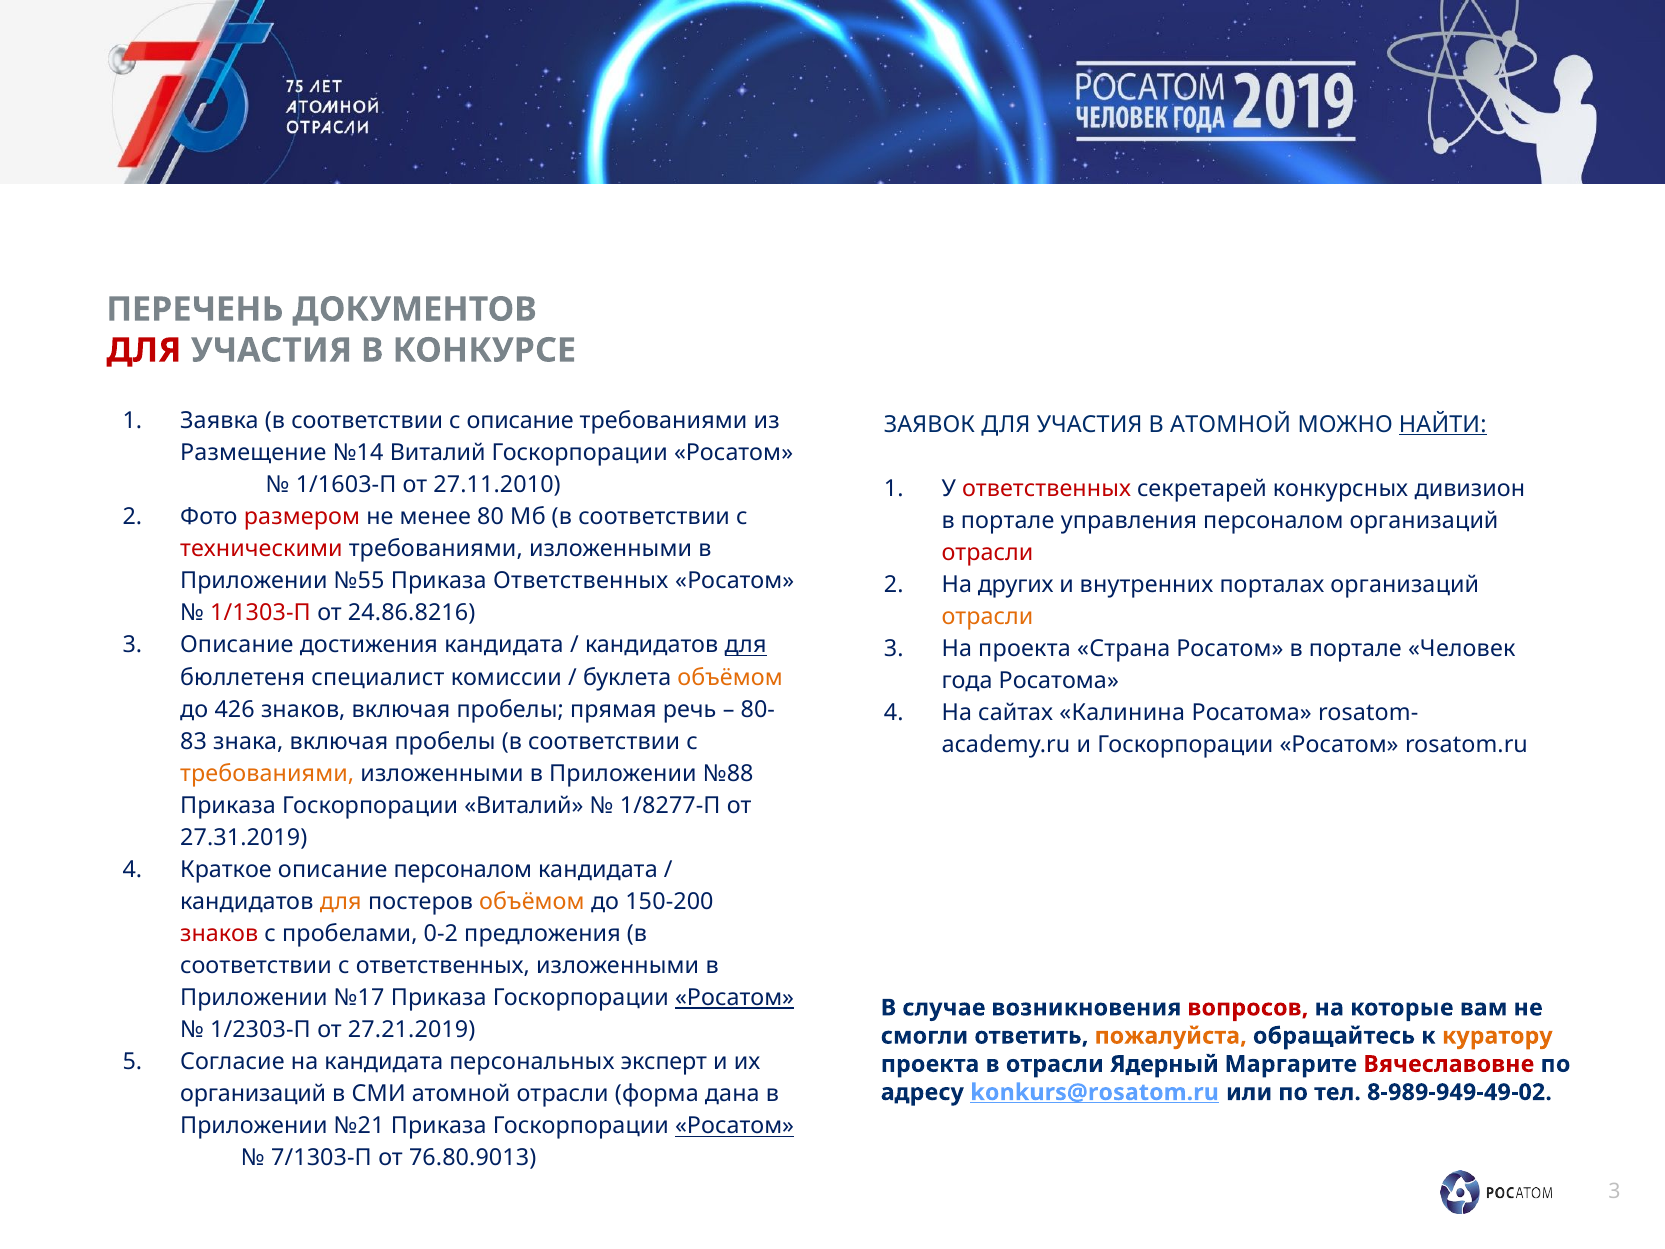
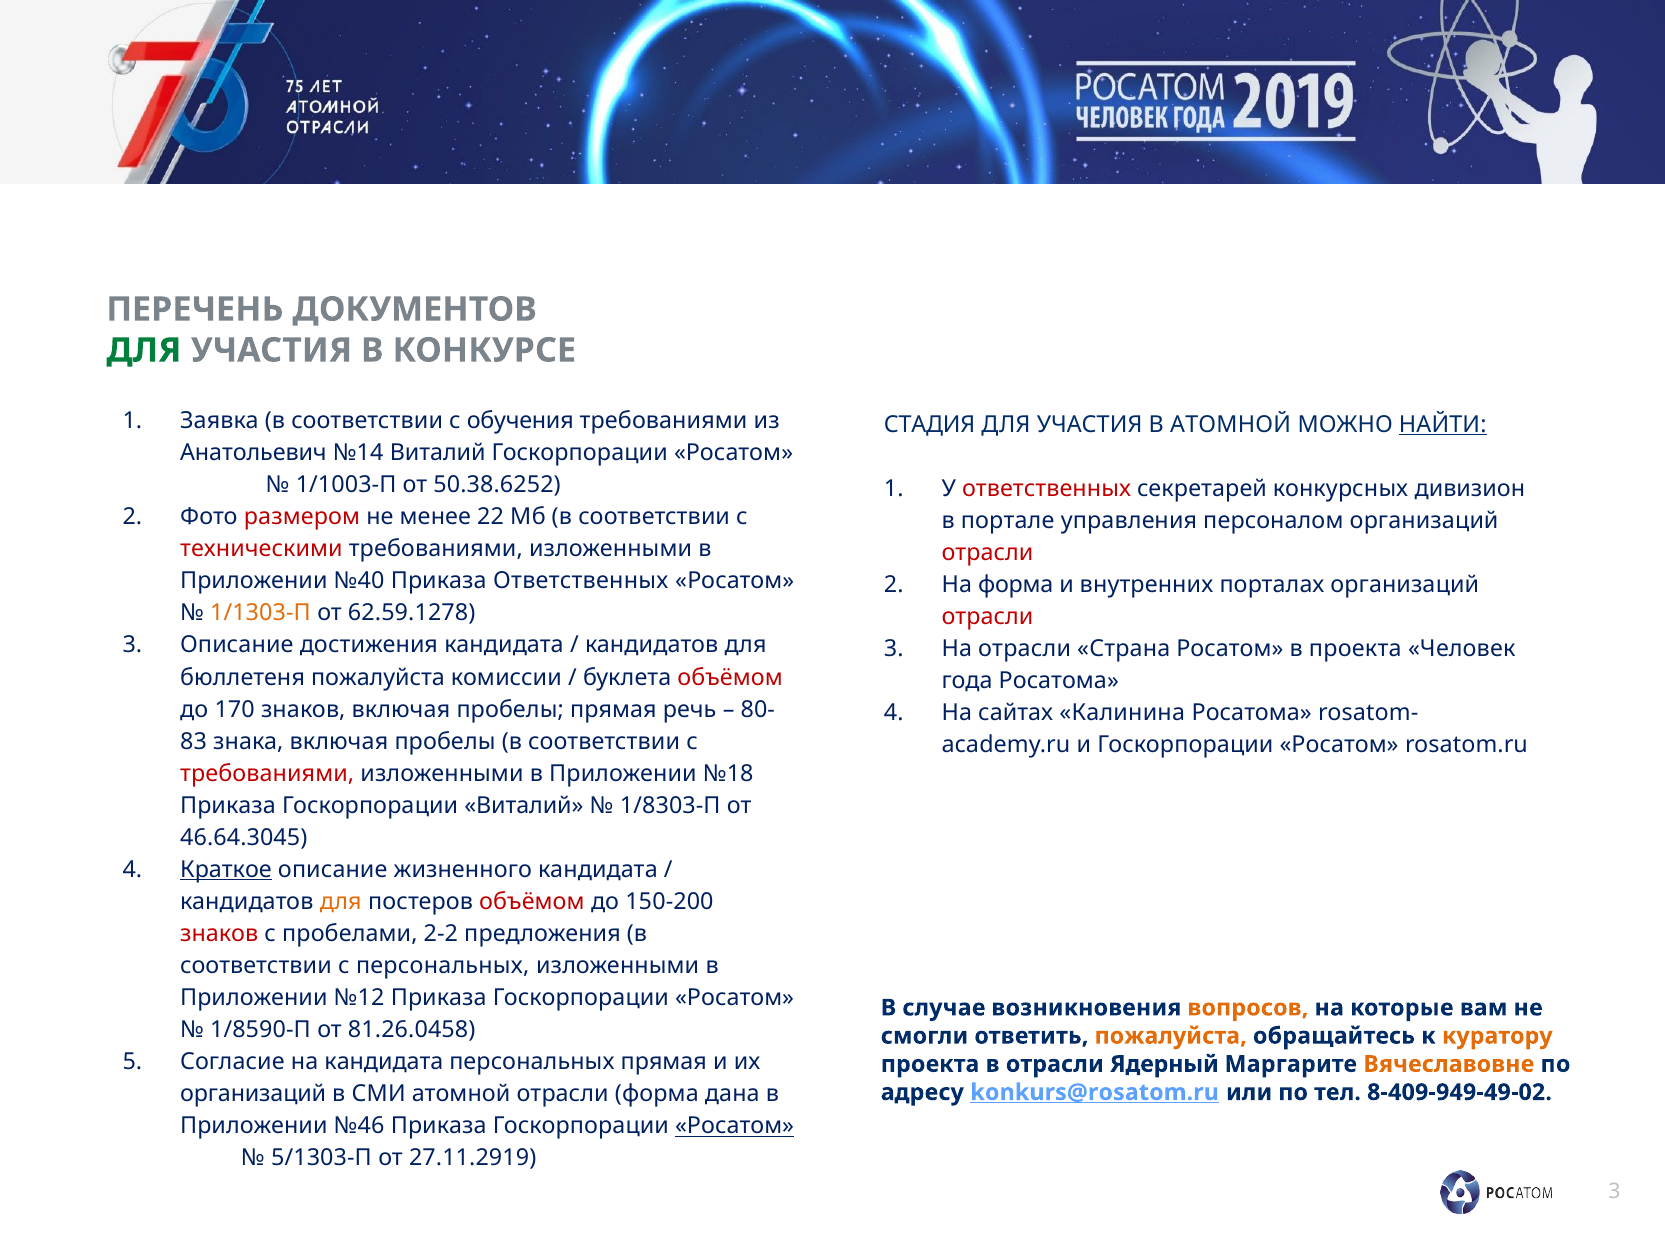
ДЛЯ at (144, 350) colour: red -> green
с описание: описание -> обучения
ЗАЯВОК: ЗАЯВОК -> СТАДИЯ
Размещение: Размещение -> Анатольевич
1/1603-П: 1/1603-П -> 1/1003-П
27.11.2010: 27.11.2010 -> 50.38.6252
80: 80 -> 22
№55: №55 -> №40
На других: других -> форма
1/1303-П colour: red -> orange
24.86.8216: 24.86.8216 -> 62.59.1278
отрасли at (987, 617) colour: orange -> red
для at (746, 645) underline: present -> none
На проекта: проекта -> отрасли
Росатом в портале: портале -> проекта
бюллетеня специалист: специалист -> пожалуйста
объёмом at (730, 677) colour: orange -> red
426: 426 -> 170
требованиями at (267, 773) colour: orange -> red
№88: №88 -> №18
1/8277-П: 1/8277-П -> 1/8303-П
27.31.2019: 27.31.2019 -> 46.64.3045
Краткое underline: none -> present
описание персоналом: персоналом -> жизненного
объёмом at (532, 902) colour: orange -> red
0-2: 0-2 -> 2-2
с ответственных: ответственных -> персональных
№17: №17 -> №12
Росатом at (735, 998) underline: present -> none
вопросов colour: red -> orange
1/2303-П: 1/2303-П -> 1/8590-П
27.21.2019: 27.21.2019 -> 81.26.0458
персональных эксперт: эксперт -> прямая
Вячеславовне colour: red -> orange
8-989-949-49-02: 8-989-949-49-02 -> 8-409-949-49-02
№21: №21 -> №46
7/1303-П: 7/1303-П -> 5/1303-П
76.80.9013: 76.80.9013 -> 27.11.2919
